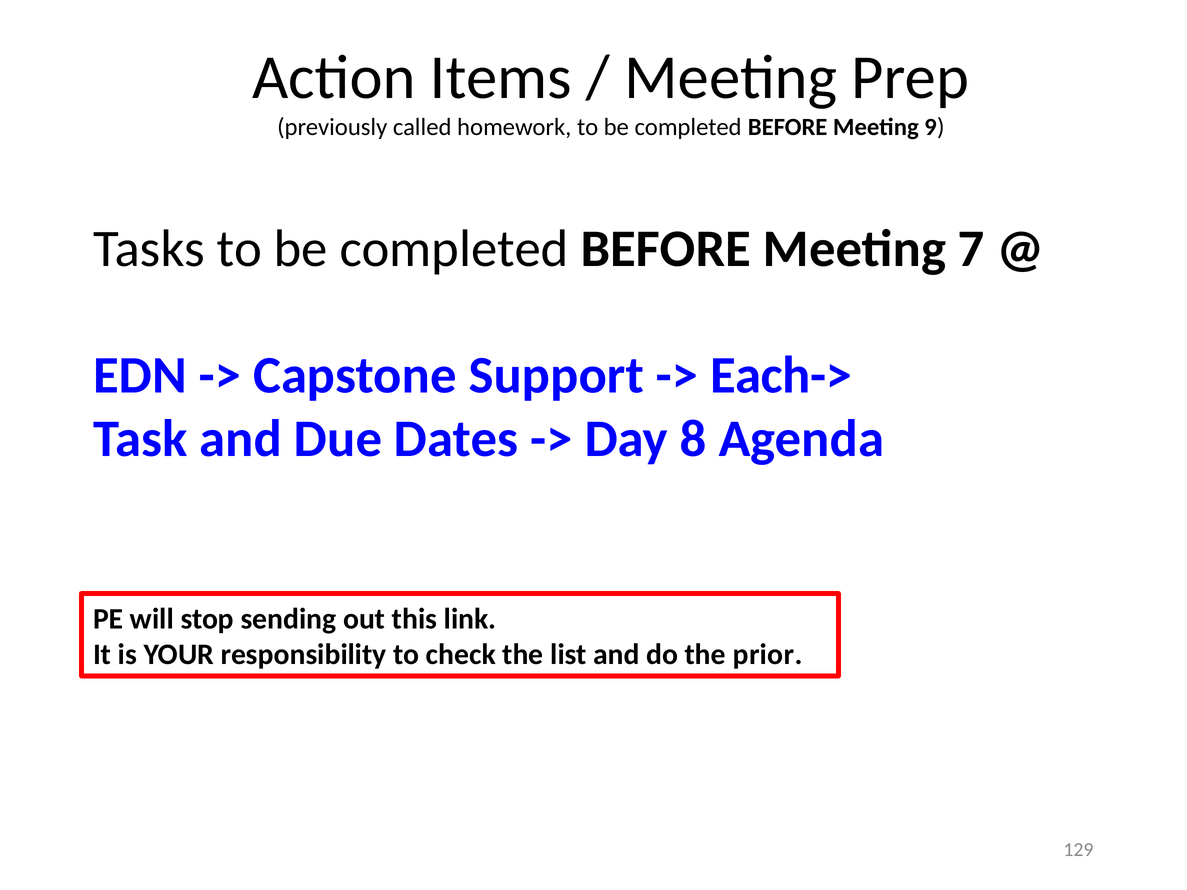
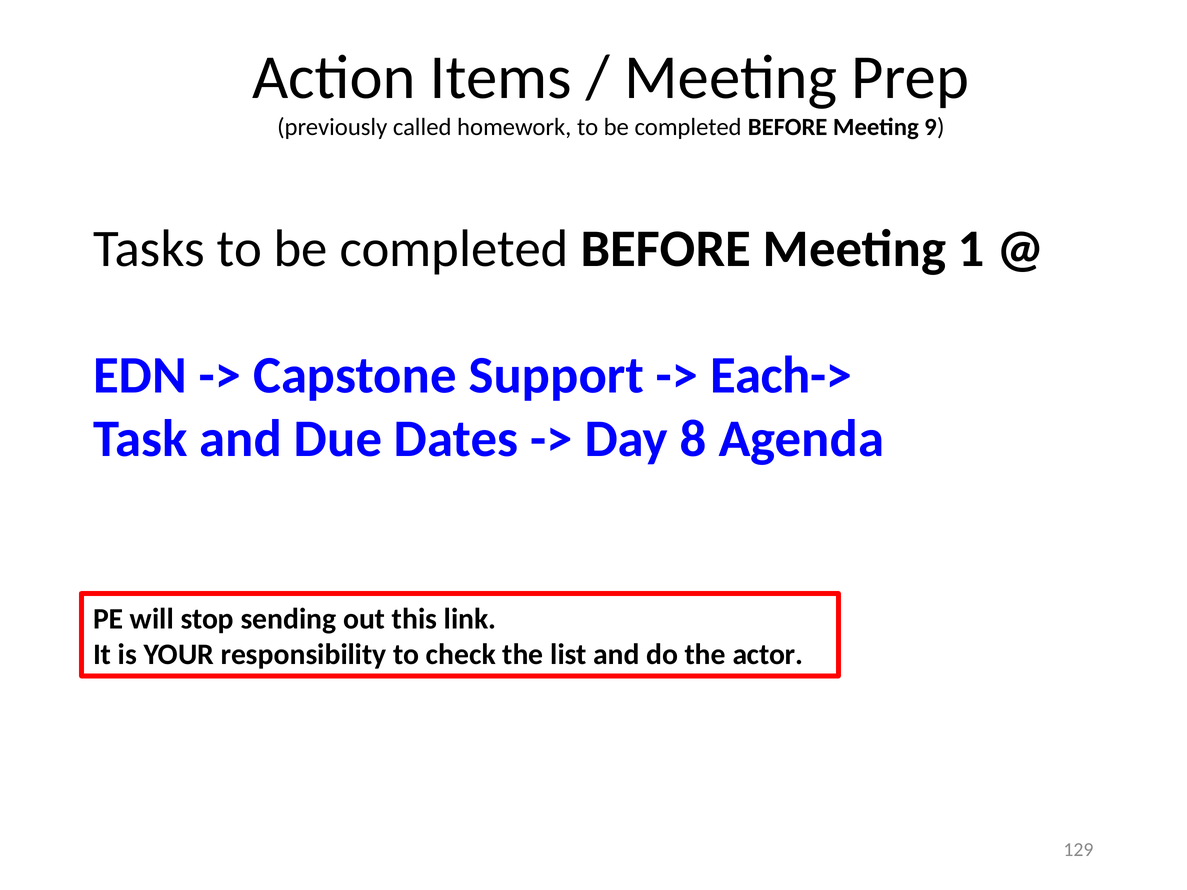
7: 7 -> 1
prior: prior -> actor
